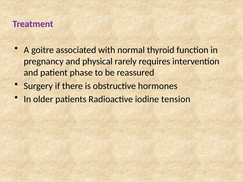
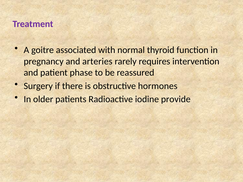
physical: physical -> arteries
tension: tension -> provide
